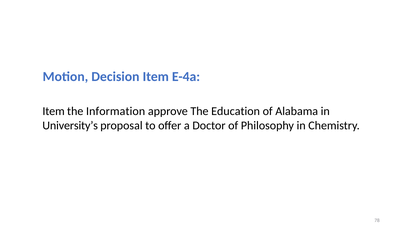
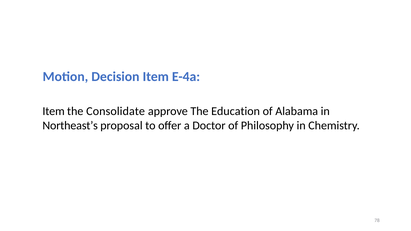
Information: Information -> Consolidate
University’s: University’s -> Northeast’s
